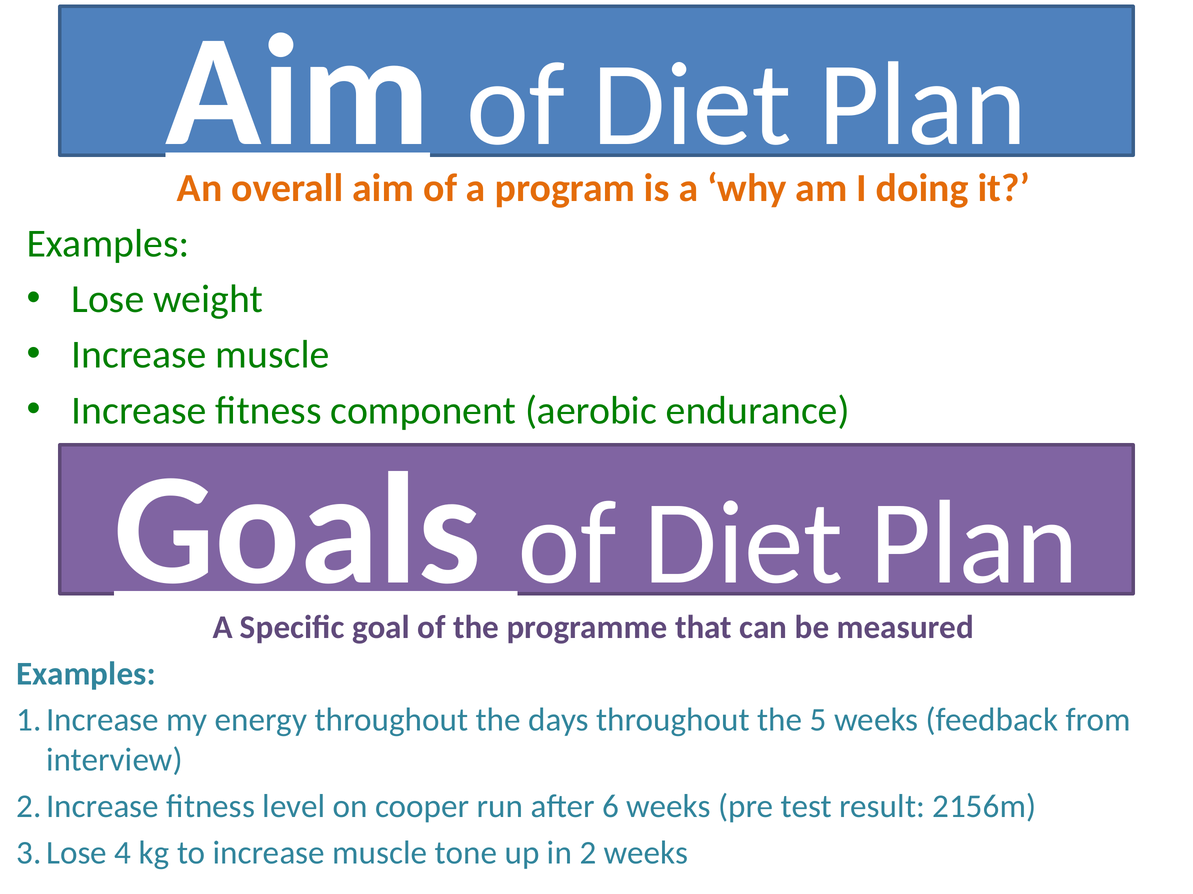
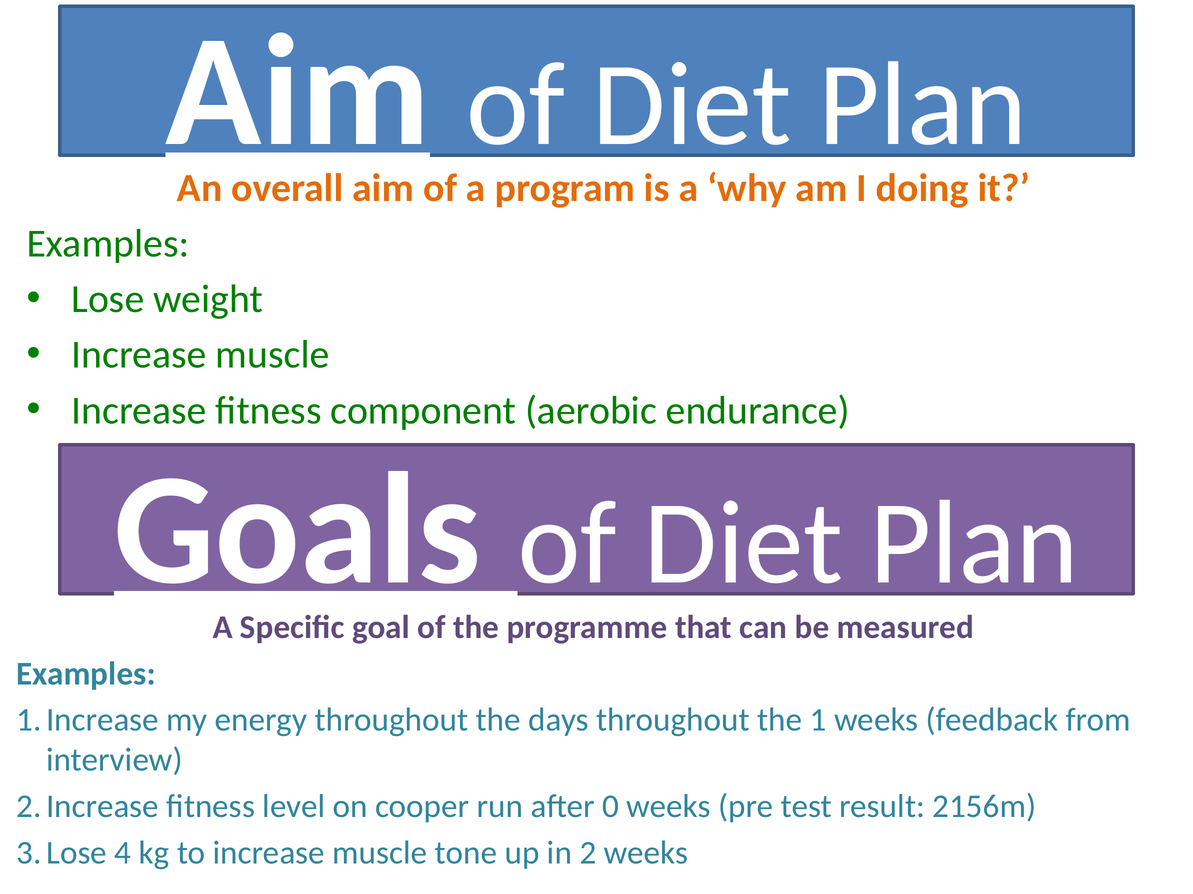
5: 5 -> 1
6: 6 -> 0
